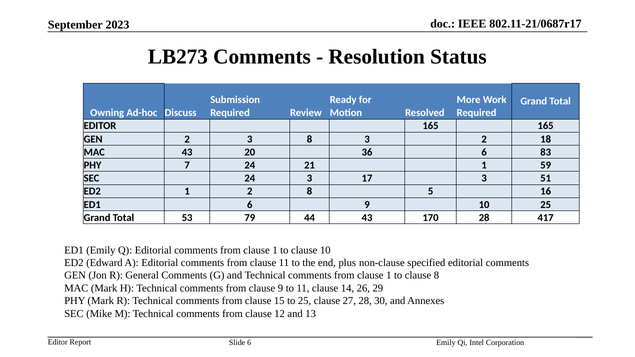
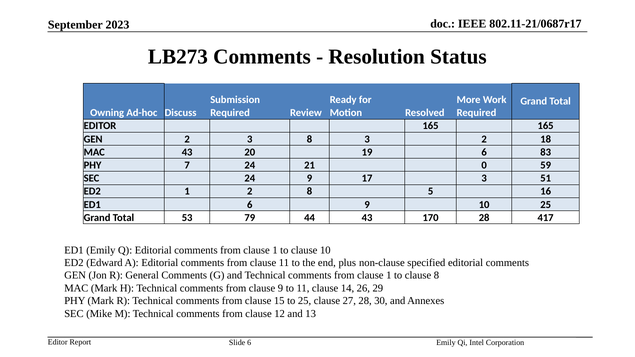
36: 36 -> 19
21 1: 1 -> 0
24 3: 3 -> 9
